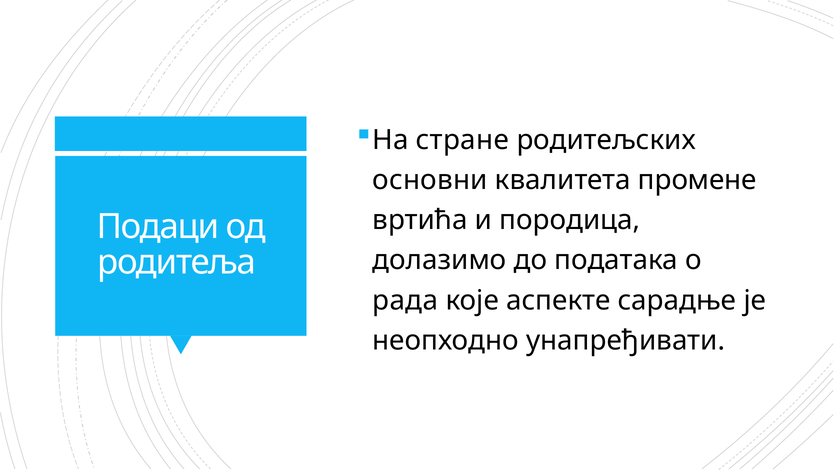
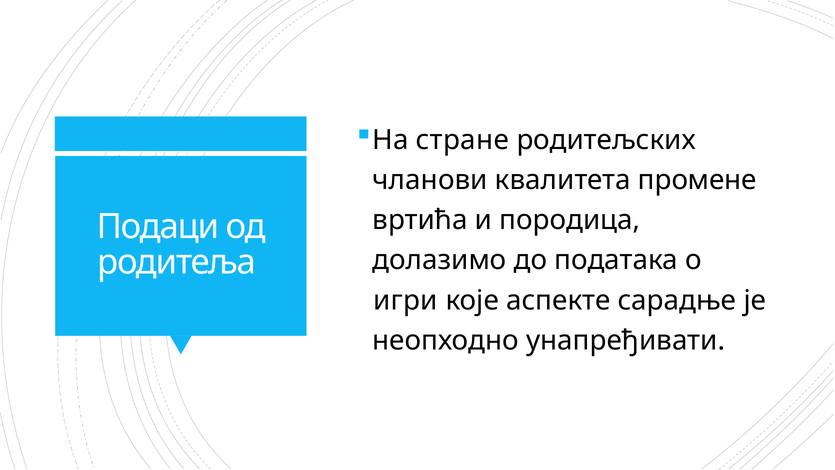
основни: основни -> чланови
рада: рада -> игри
